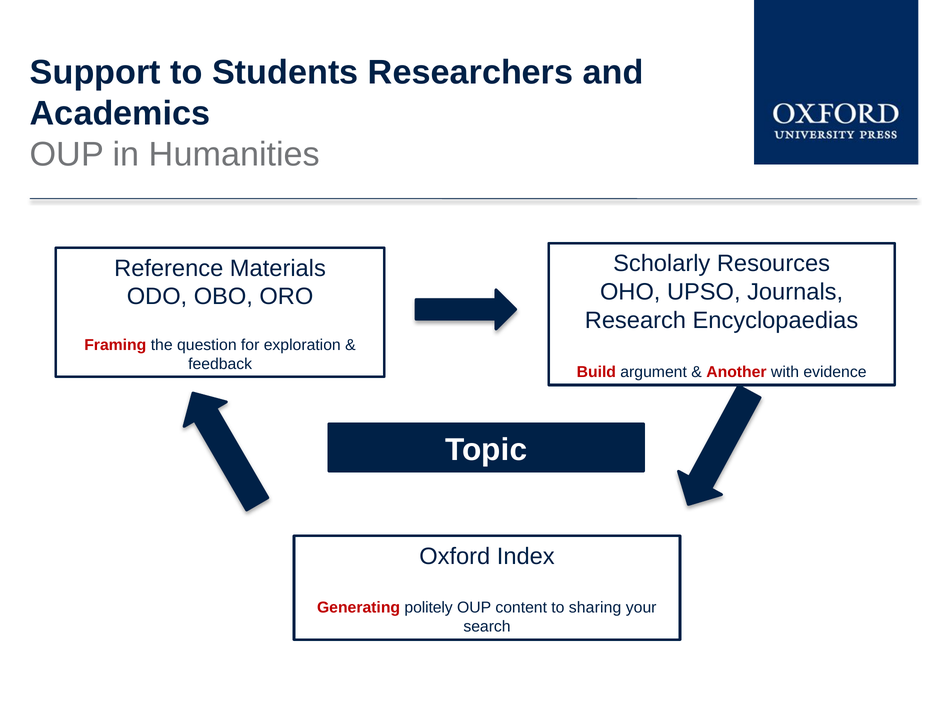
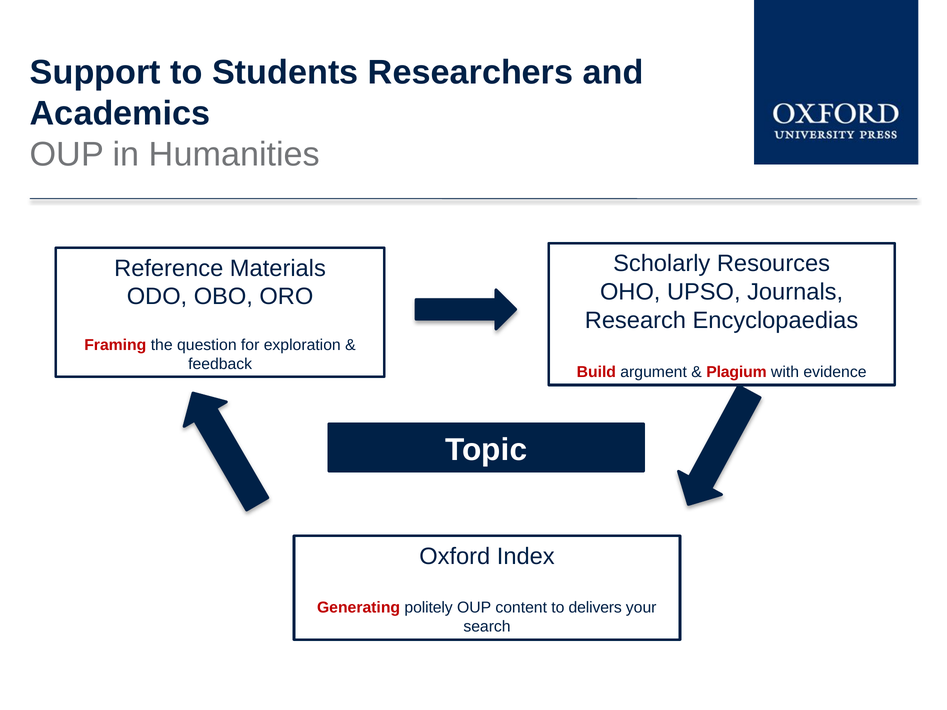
Another: Another -> Plagium
sharing: sharing -> delivers
